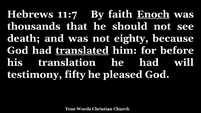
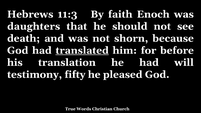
11:7: 11:7 -> 11:3
Enoch underline: present -> none
thousands: thousands -> daughters
eighty: eighty -> shorn
